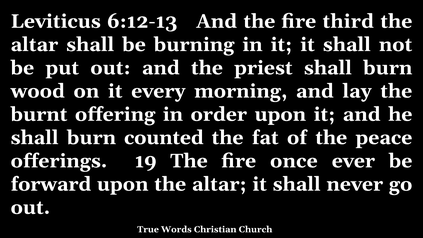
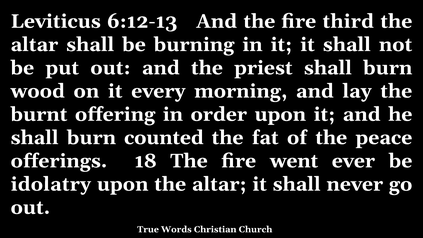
19: 19 -> 18
once: once -> went
forward: forward -> idolatry
